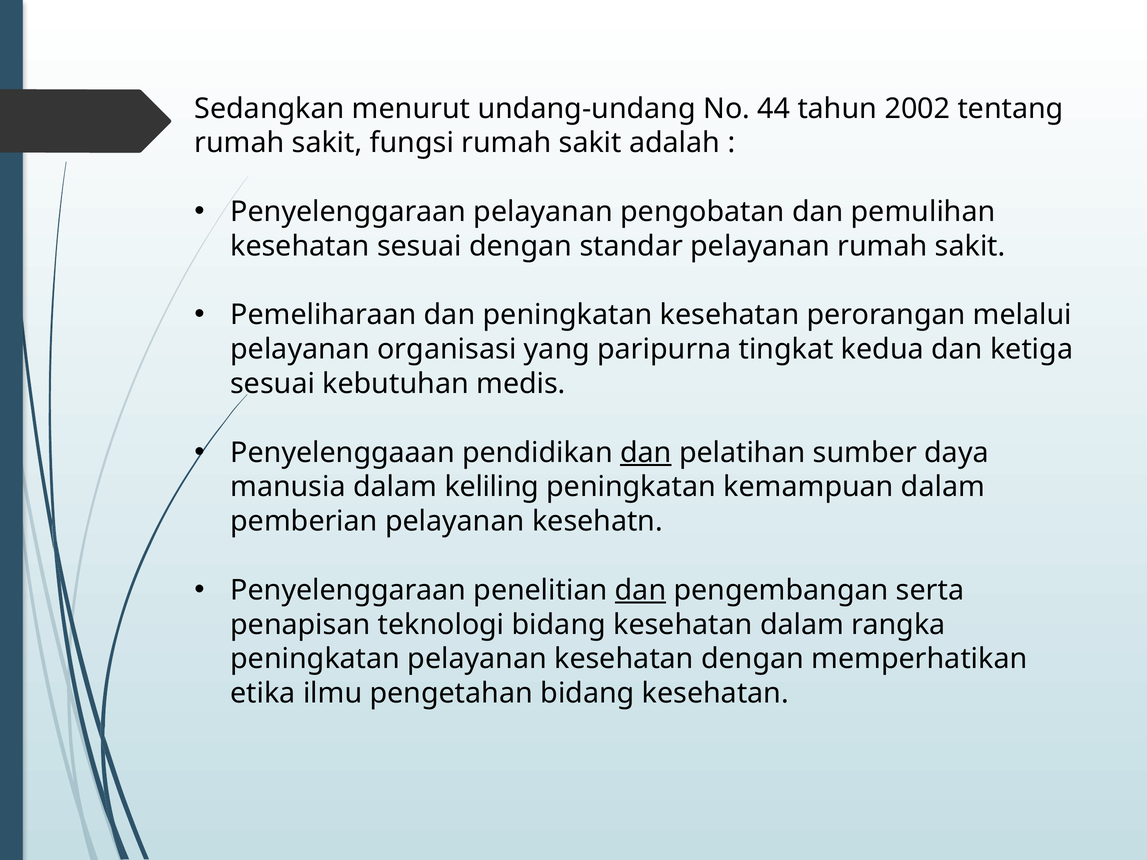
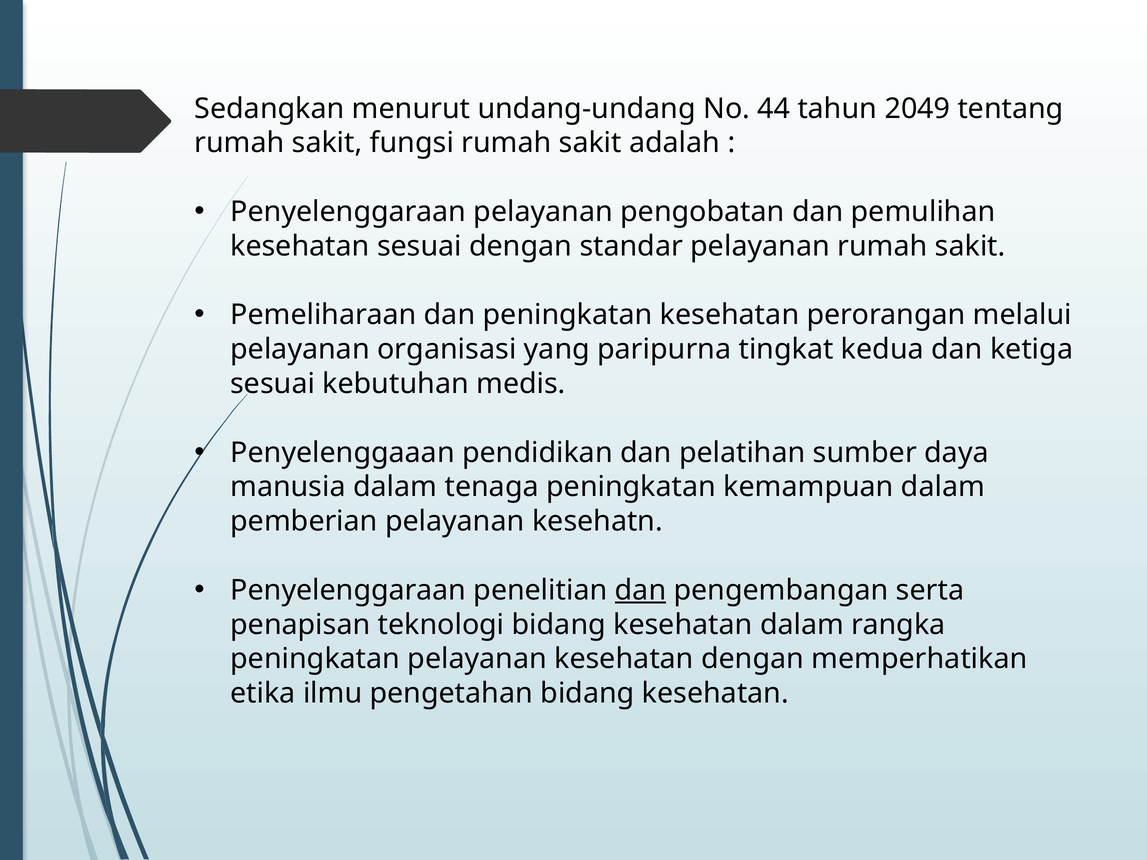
2002: 2002 -> 2049
dan at (646, 453) underline: present -> none
keliling: keliling -> tenaga
